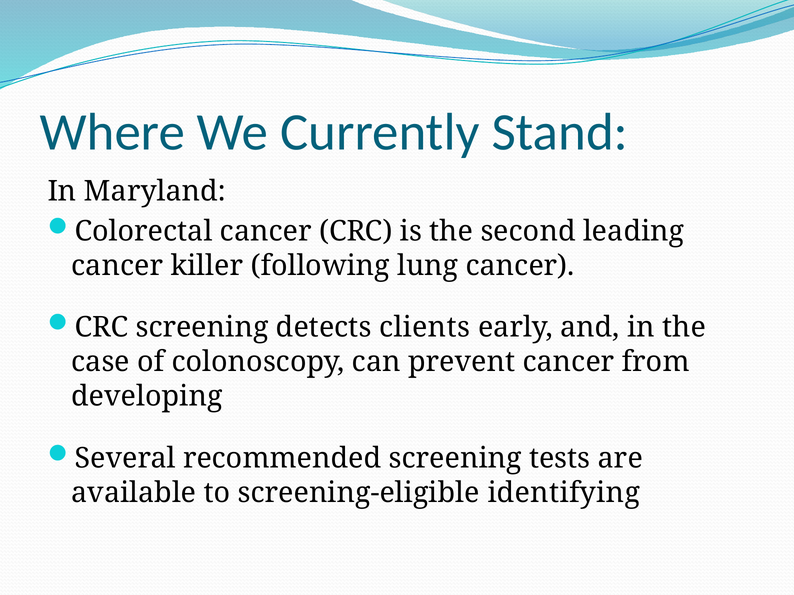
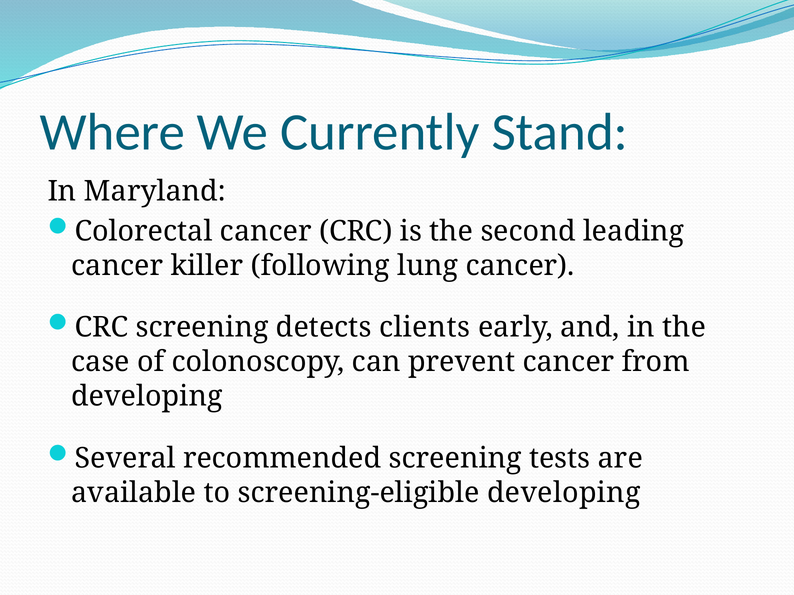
screening-eligible identifying: identifying -> developing
